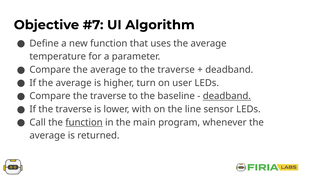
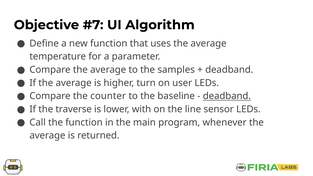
to the traverse: traverse -> samples
Compare the traverse: traverse -> counter
function at (84, 122) underline: present -> none
